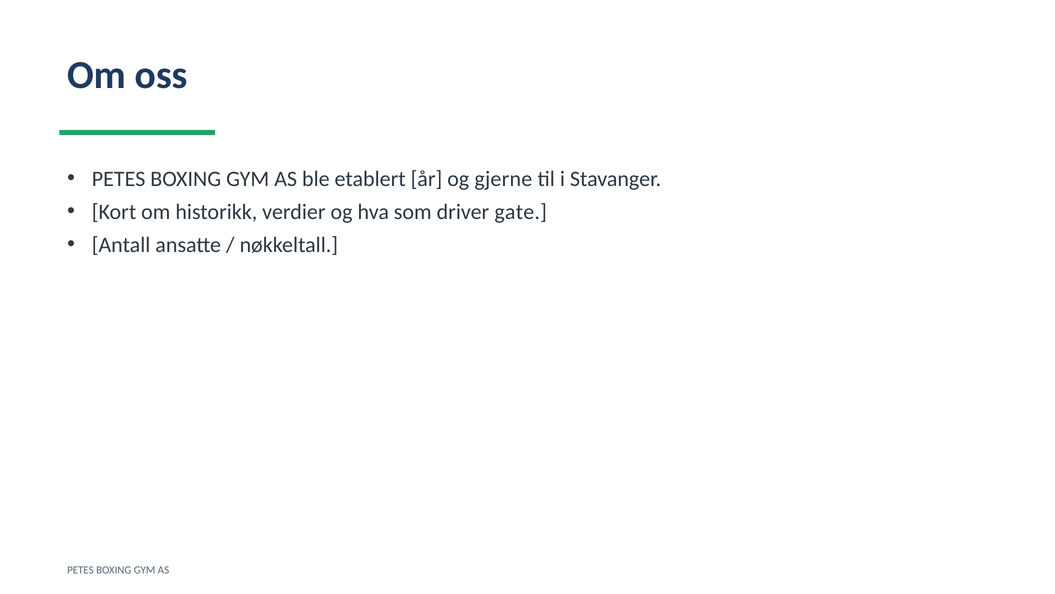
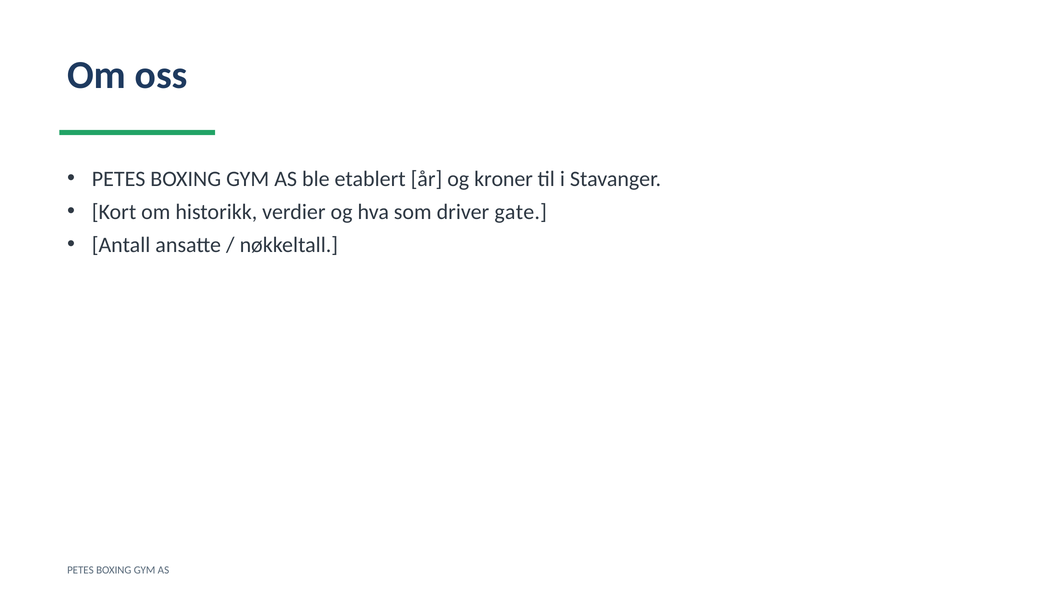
gjerne: gjerne -> kroner
